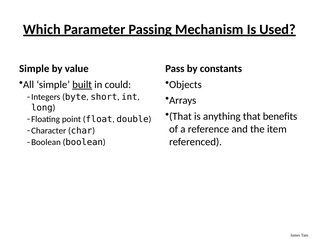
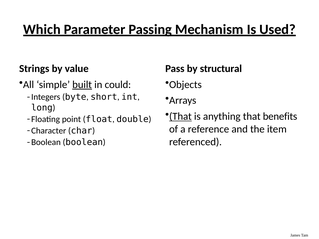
Simple at (34, 69): Simple -> Strings
constants: constants -> structural
That at (180, 117) underline: none -> present
